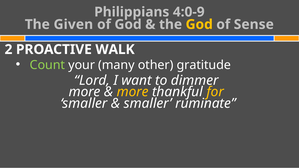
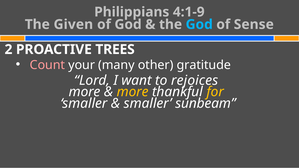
4:0-9: 4:0-9 -> 4:1-9
God at (199, 24) colour: yellow -> light blue
WALK: WALK -> TREES
Count colour: light green -> pink
dimmer: dimmer -> rejoices
ruminate: ruminate -> sunbeam
